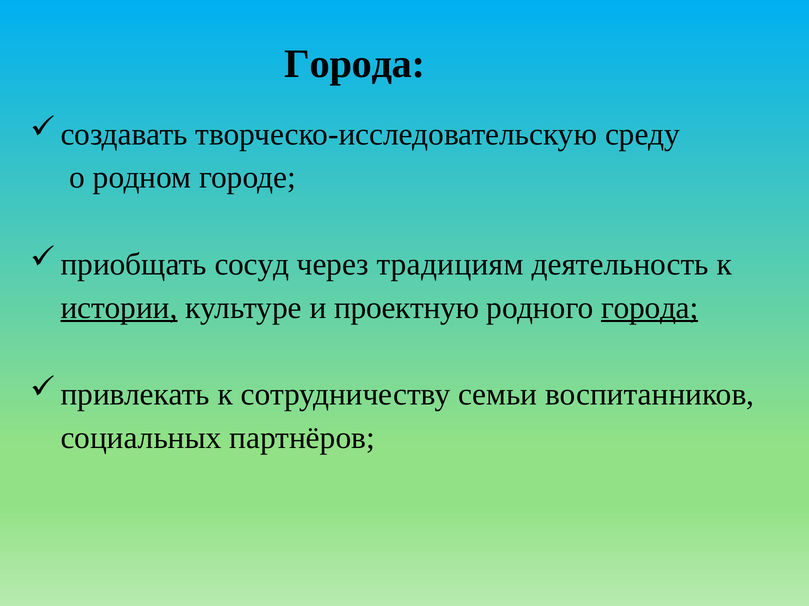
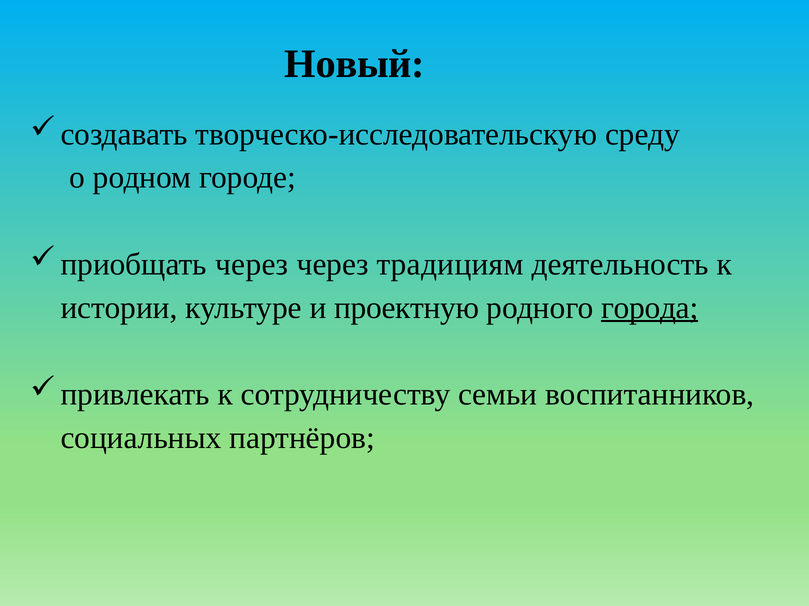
Города at (355, 64): Города -> Новый
сосуд at (252, 265): сосуд -> через
истории underline: present -> none
